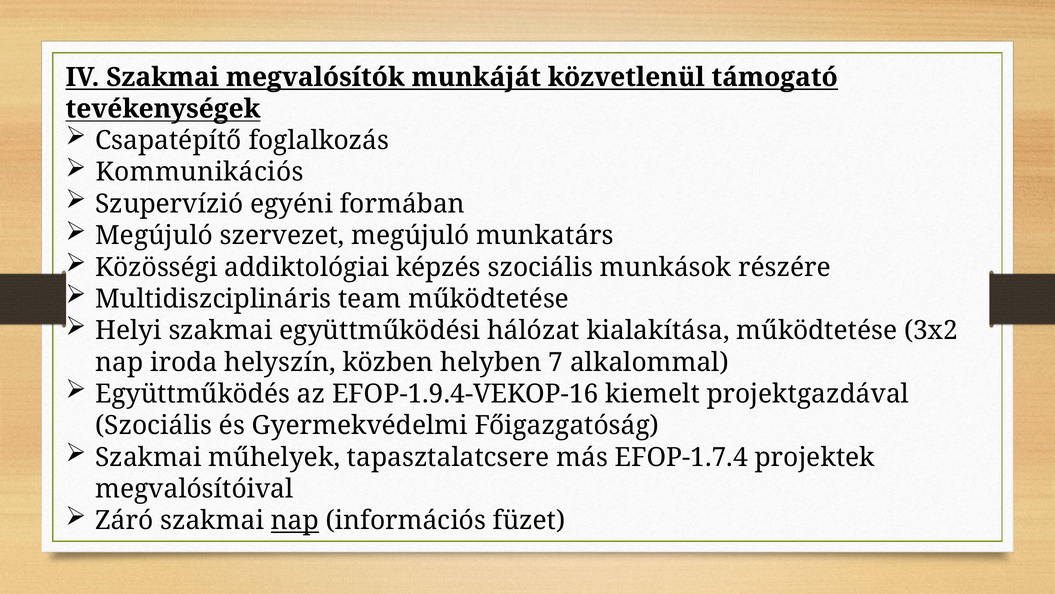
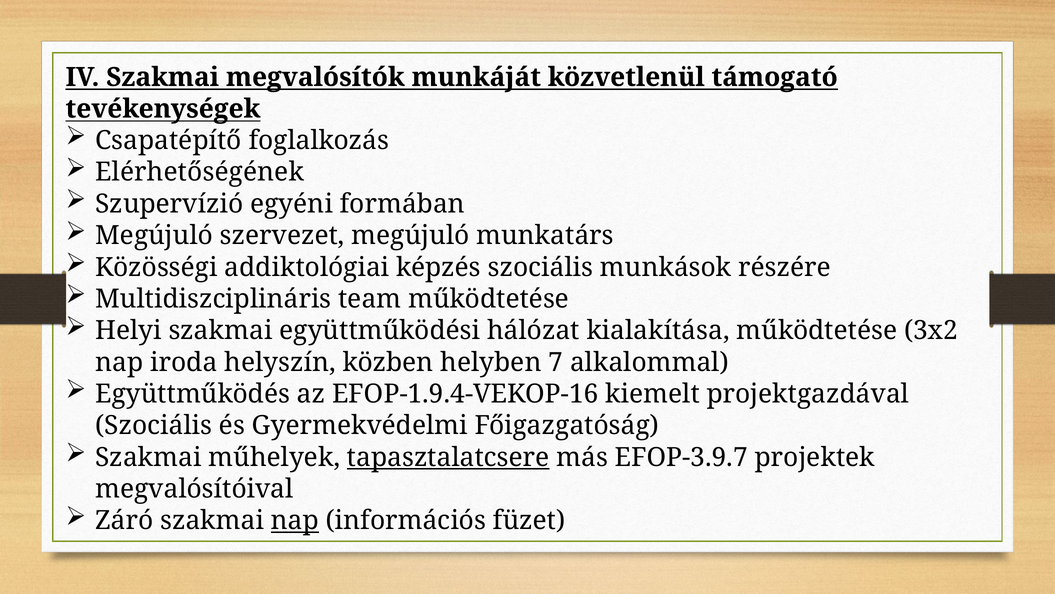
Kommunikációs: Kommunikációs -> Elérhetőségének
tapasztalatcsere underline: none -> present
EFOP-1.7.4: EFOP-1.7.4 -> EFOP-3.9.7
